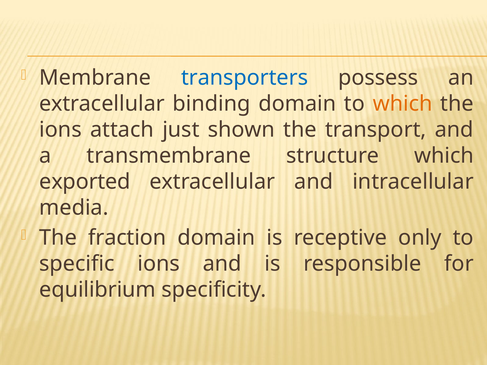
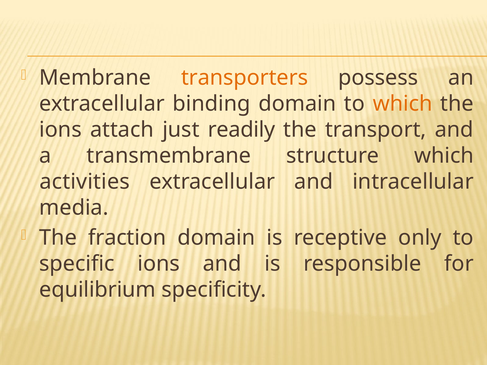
transporters colour: blue -> orange
shown: shown -> readily
exported: exported -> activities
